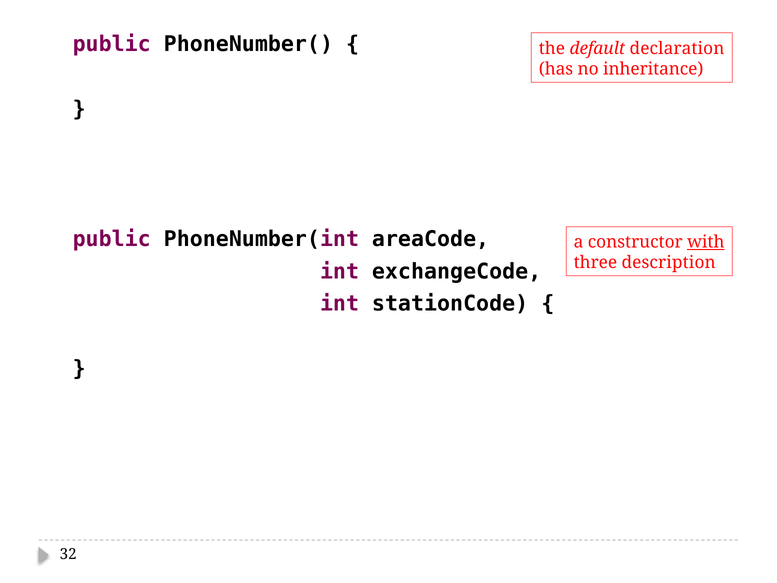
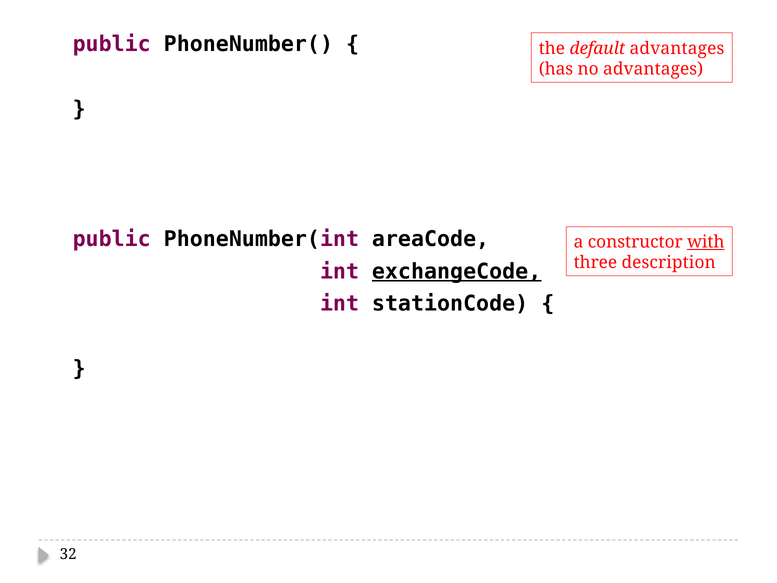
default declaration: declaration -> advantages
no inheritance: inheritance -> advantages
exchangeCode underline: none -> present
